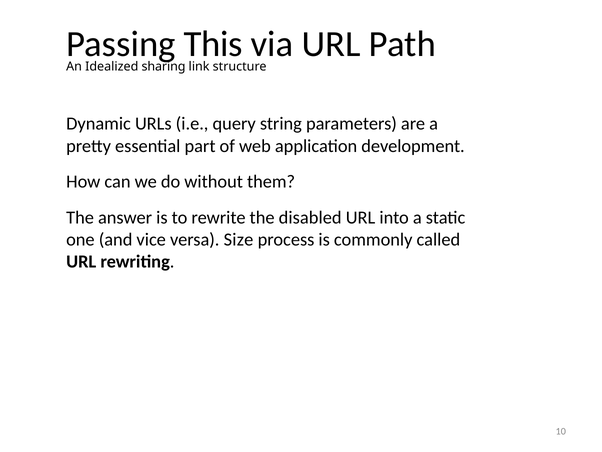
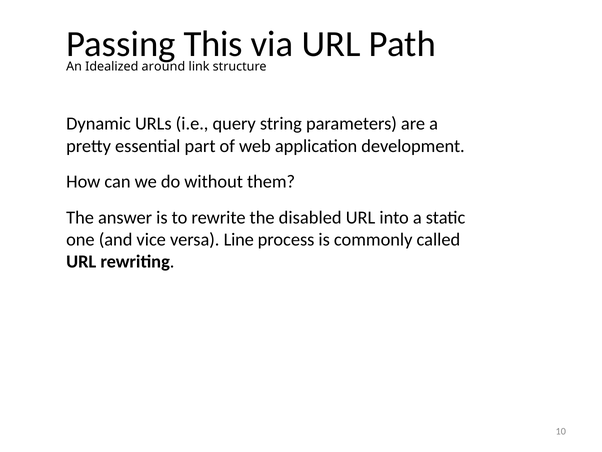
sharing: sharing -> around
Size: Size -> Line
